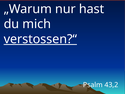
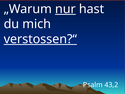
nur underline: none -> present
